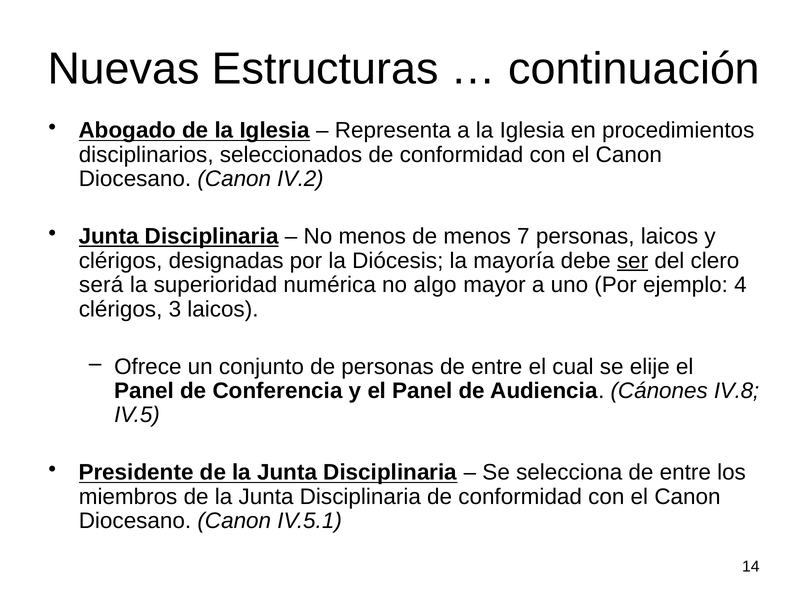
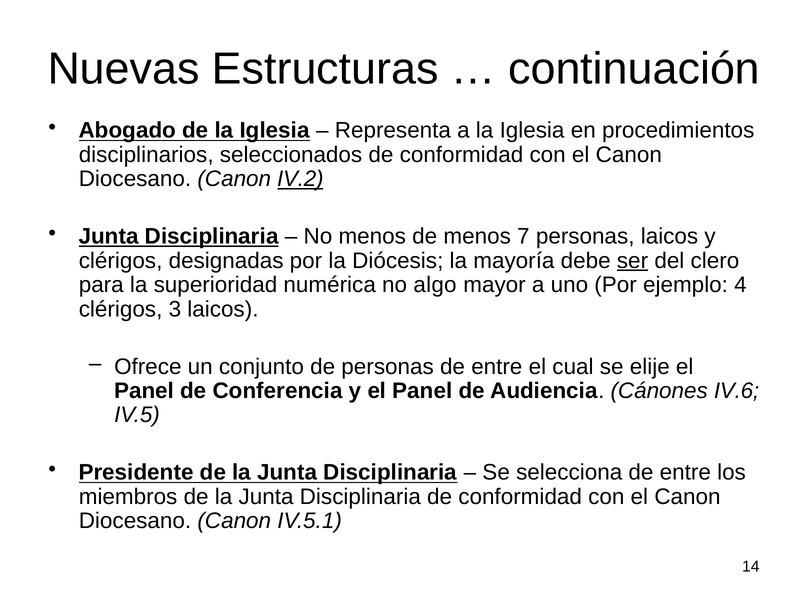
IV.2 underline: none -> present
será: será -> para
IV.8: IV.8 -> IV.6
